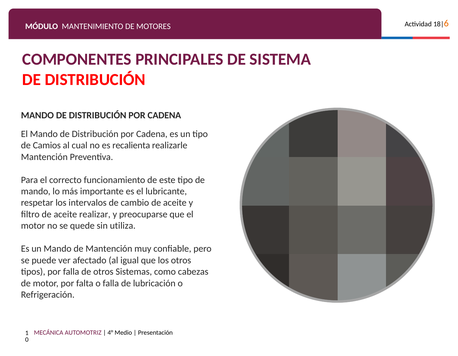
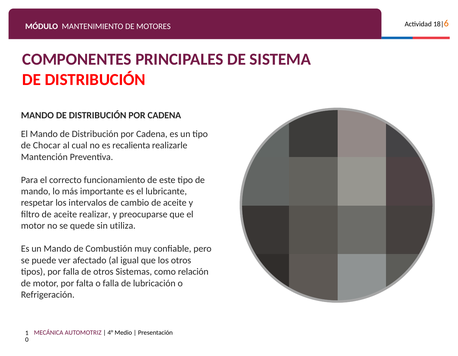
Camios: Camios -> Chocar
de Mantención: Mantención -> Combustión
cabezas: cabezas -> relación
